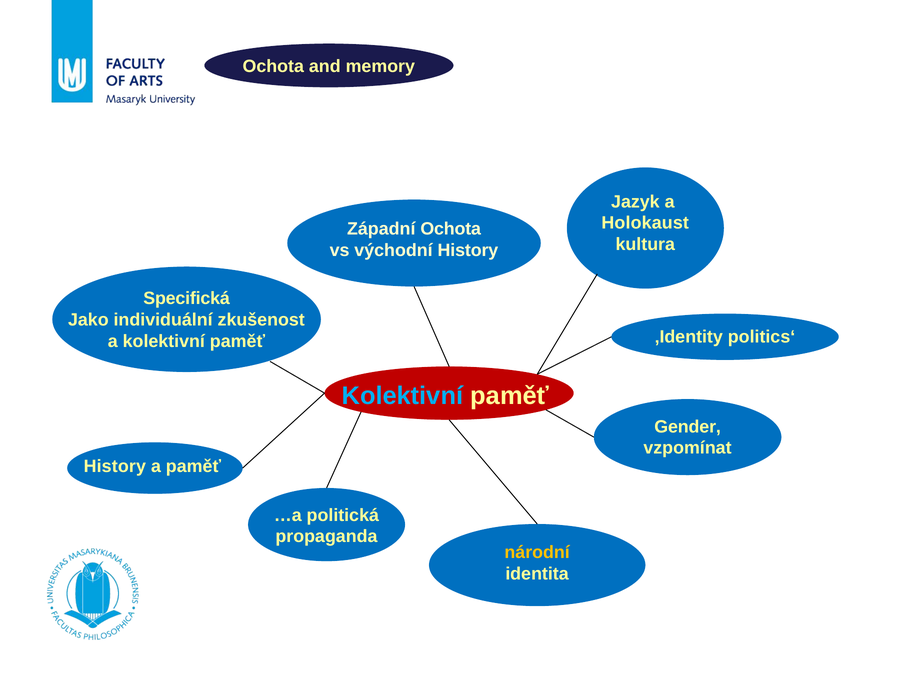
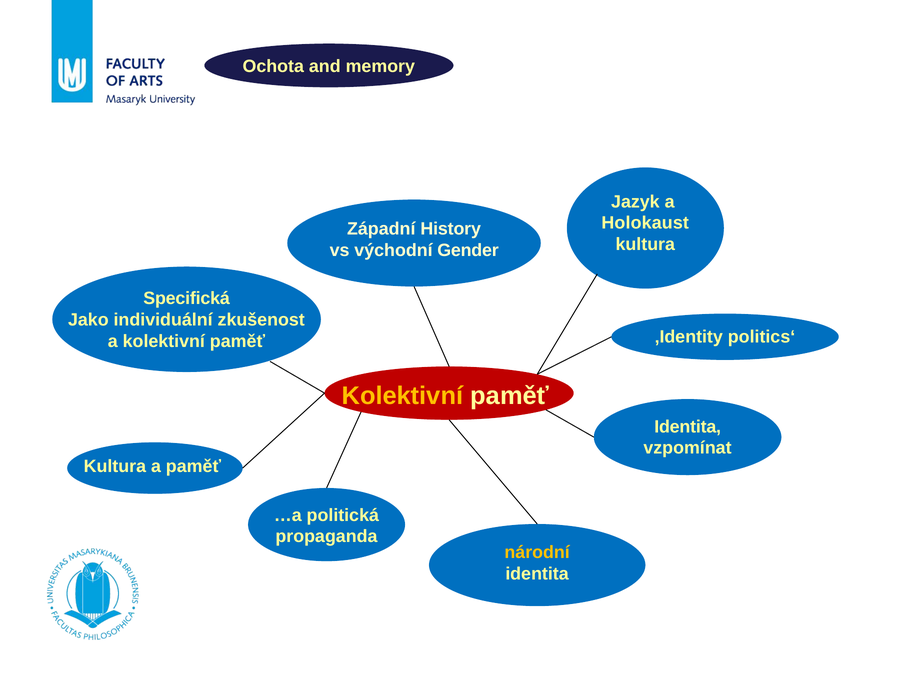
Západní Ochota: Ochota -> History
východní History: History -> Gender
Kolektivní at (402, 396) colour: light blue -> yellow
Gender at (688, 427): Gender -> Identita
History at (115, 466): History -> Kultura
